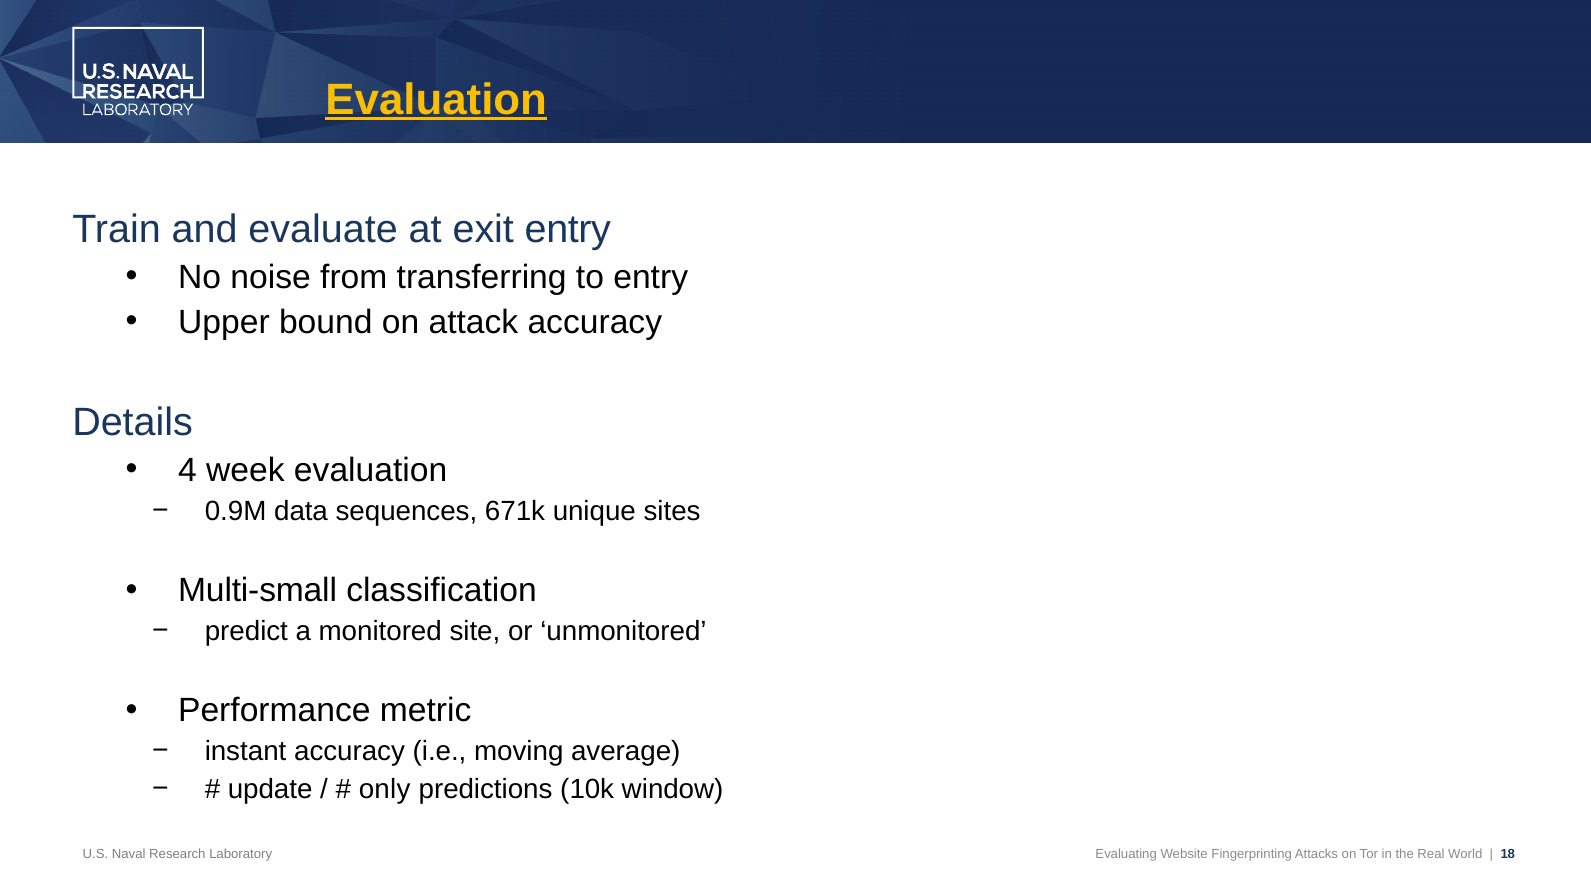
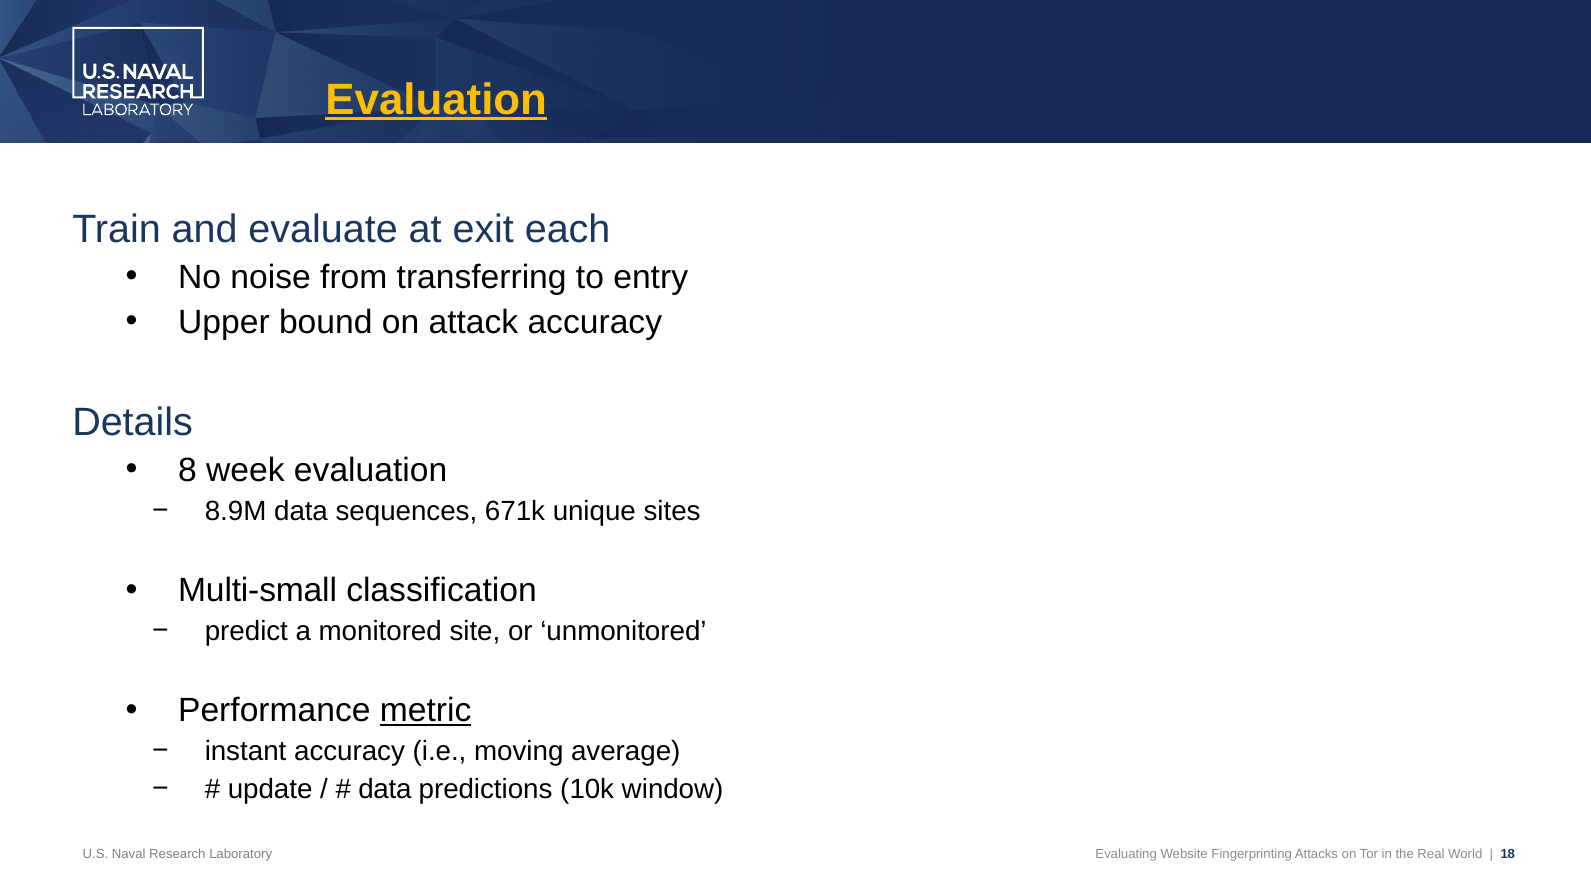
exit entry: entry -> each
4: 4 -> 8
0.9M: 0.9M -> 8.9M
metric underline: none -> present
only at (385, 789): only -> data
